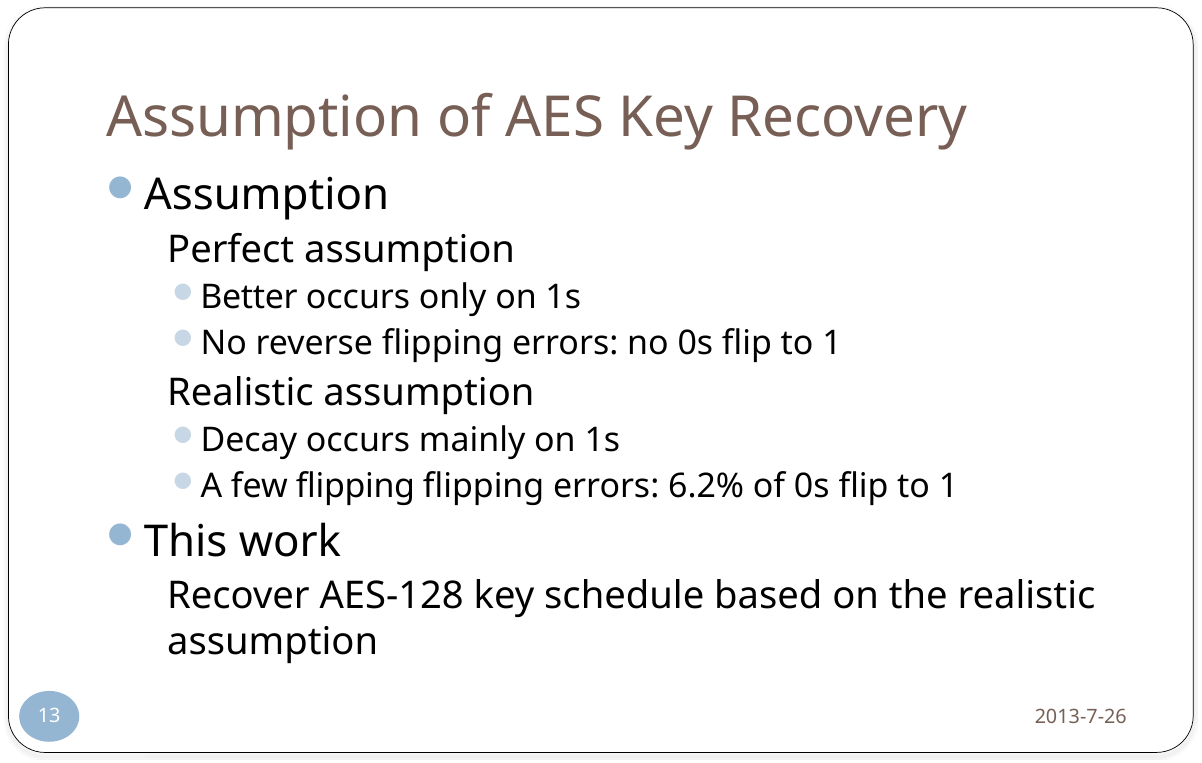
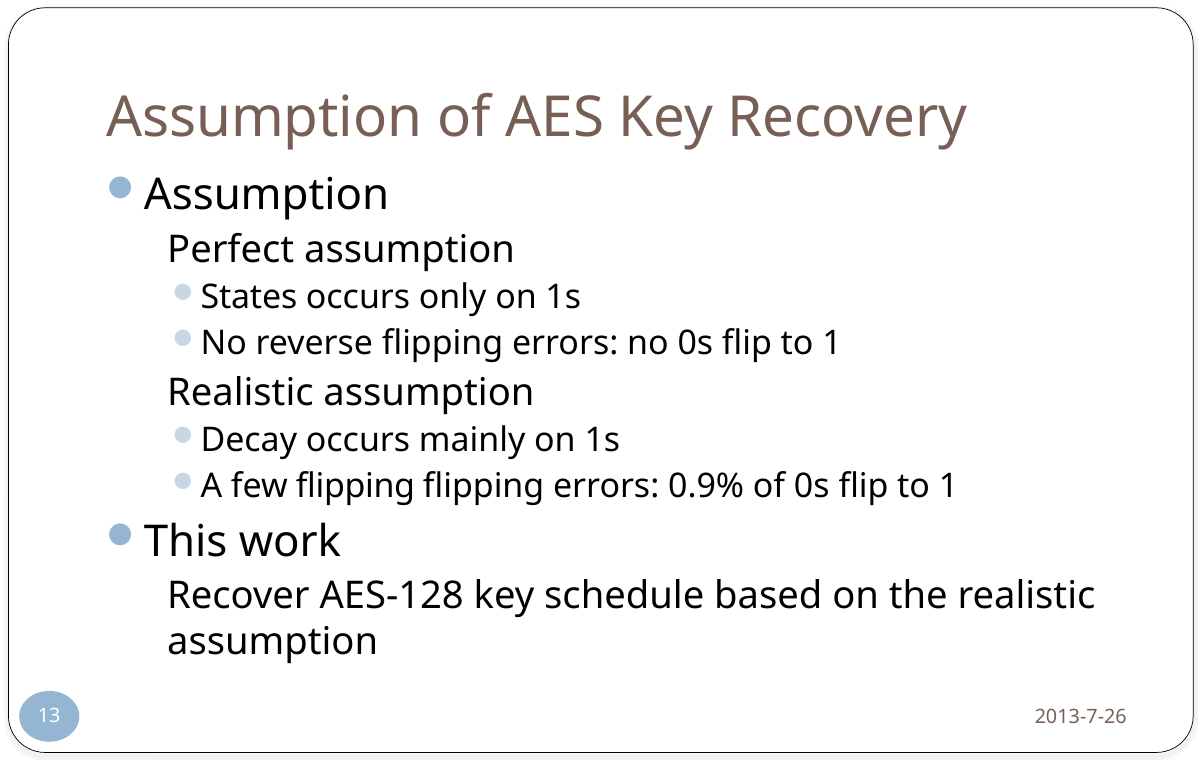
Better: Better -> States
6.2%: 6.2% -> 0.9%
